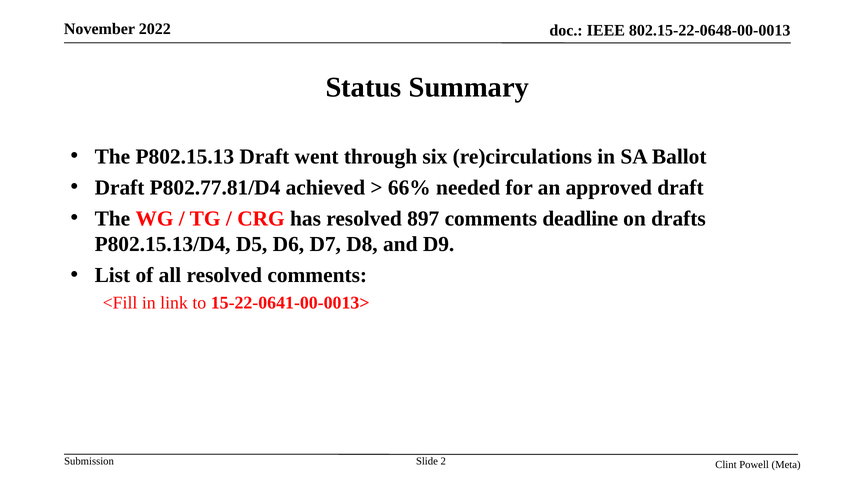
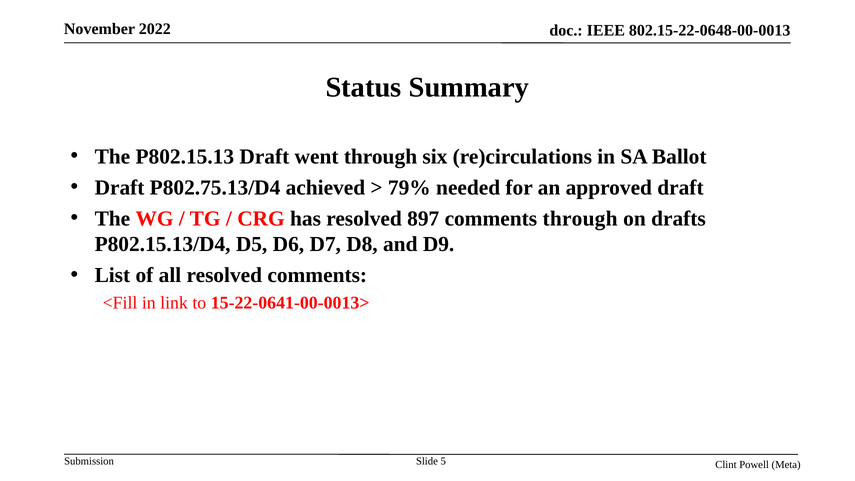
P802.77.81/D4: P802.77.81/D4 -> P802.75.13/D4
66%: 66% -> 79%
comments deadline: deadline -> through
2: 2 -> 5
